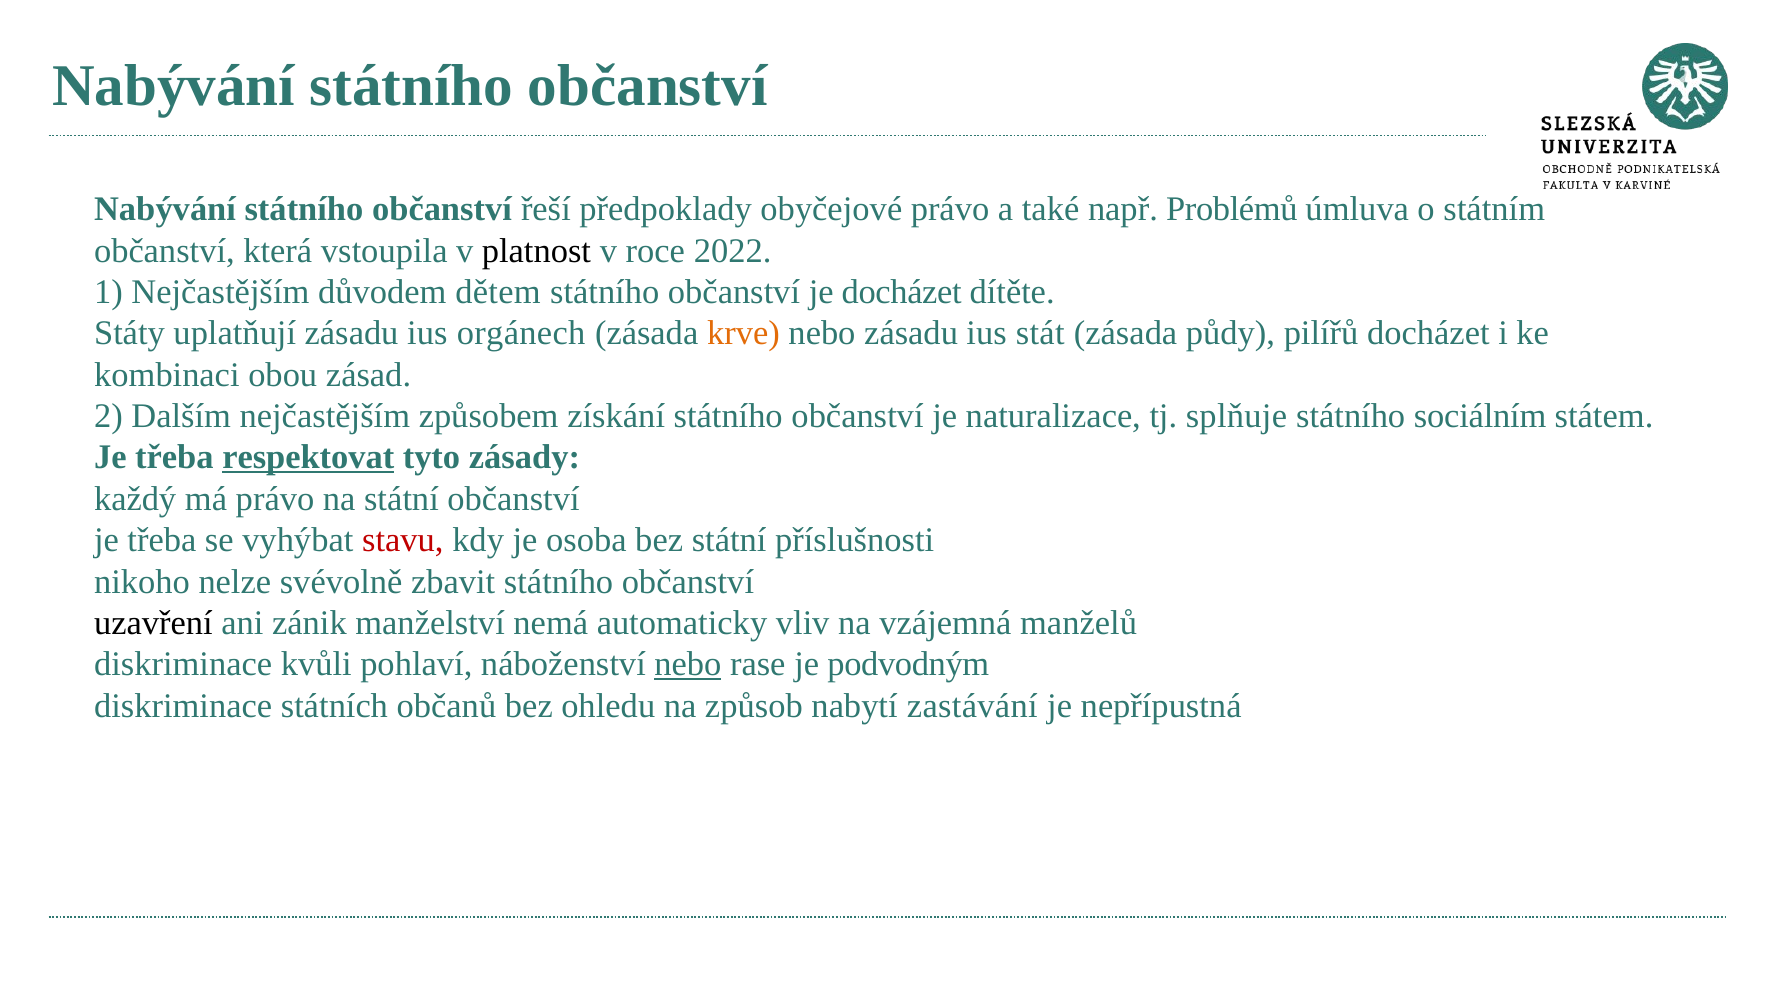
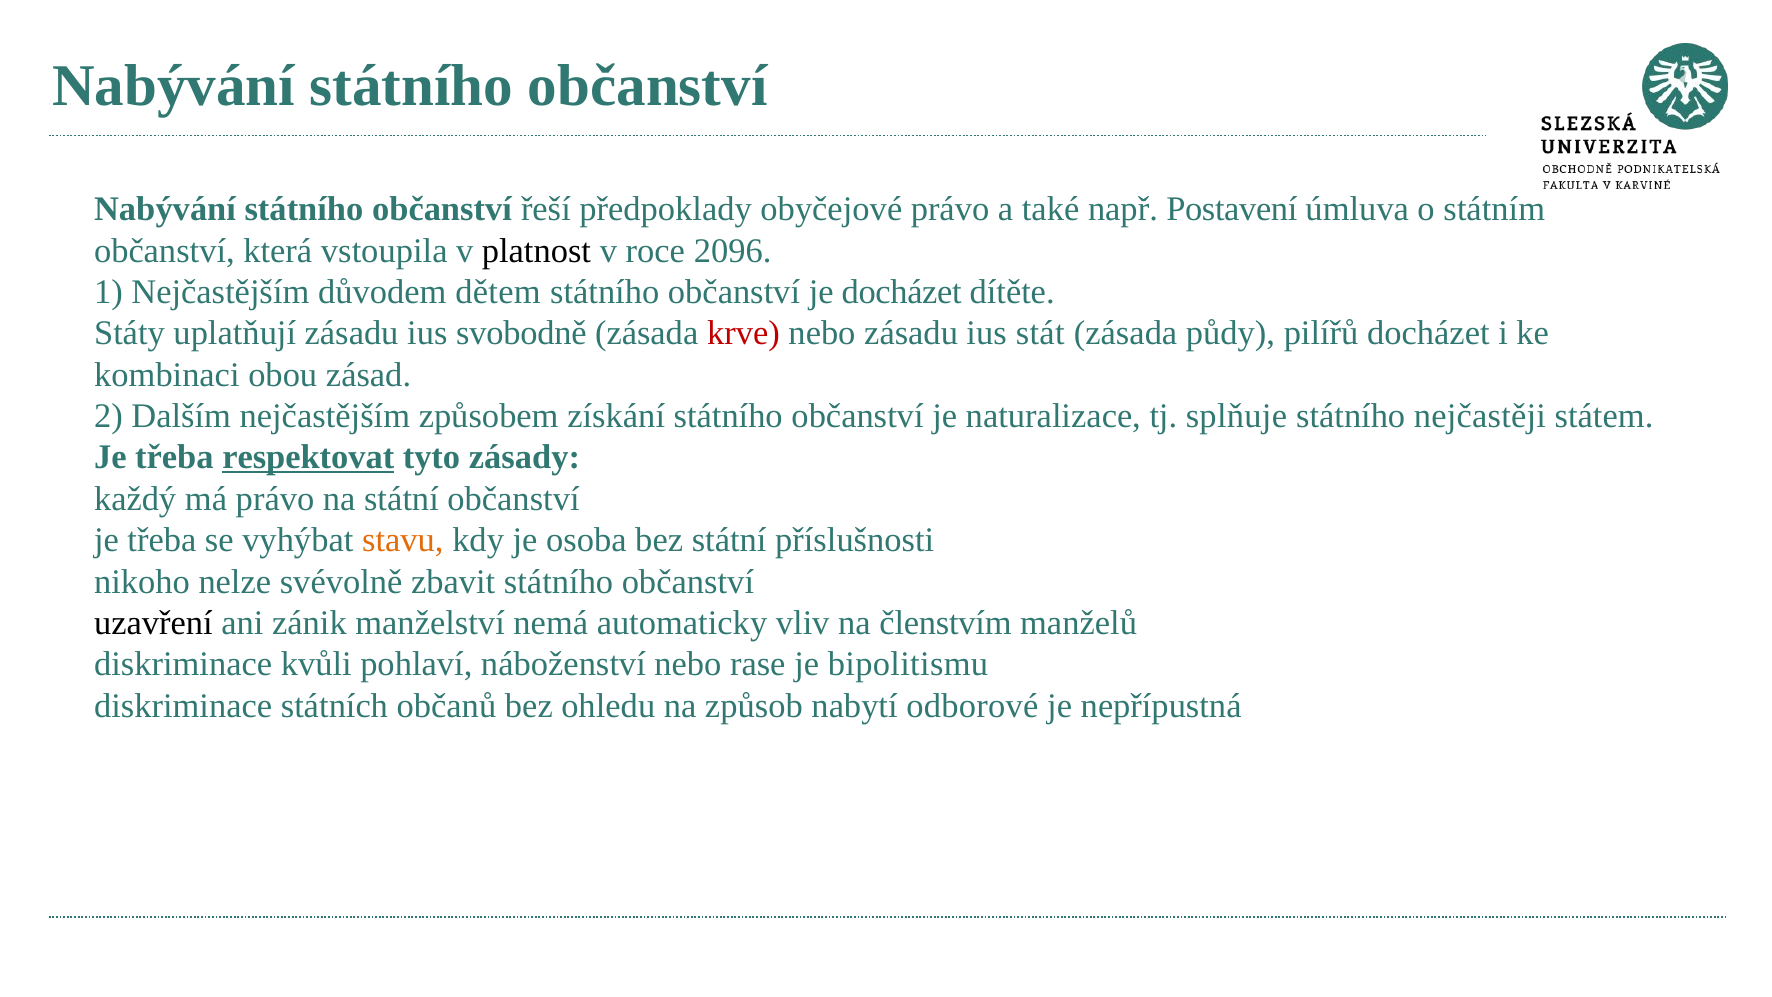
Problémů: Problémů -> Postavení
2022: 2022 -> 2096
orgánech: orgánech -> svobodně
krve colour: orange -> red
sociálním: sociálním -> nejčastěji
stavu colour: red -> orange
vzájemná: vzájemná -> členstvím
nebo at (688, 664) underline: present -> none
podvodným: podvodným -> bipolitismu
zastávání: zastávání -> odborové
